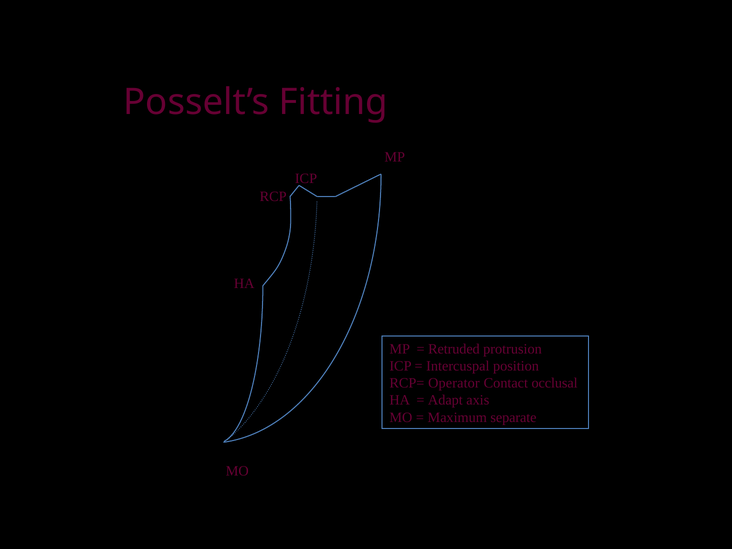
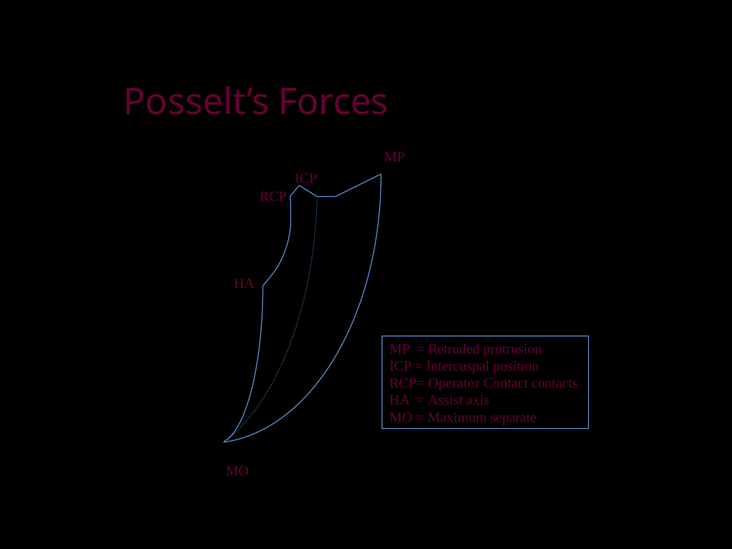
Fitting: Fitting -> Forces
occlusal: occlusal -> contacts
Adapt: Adapt -> Assist
